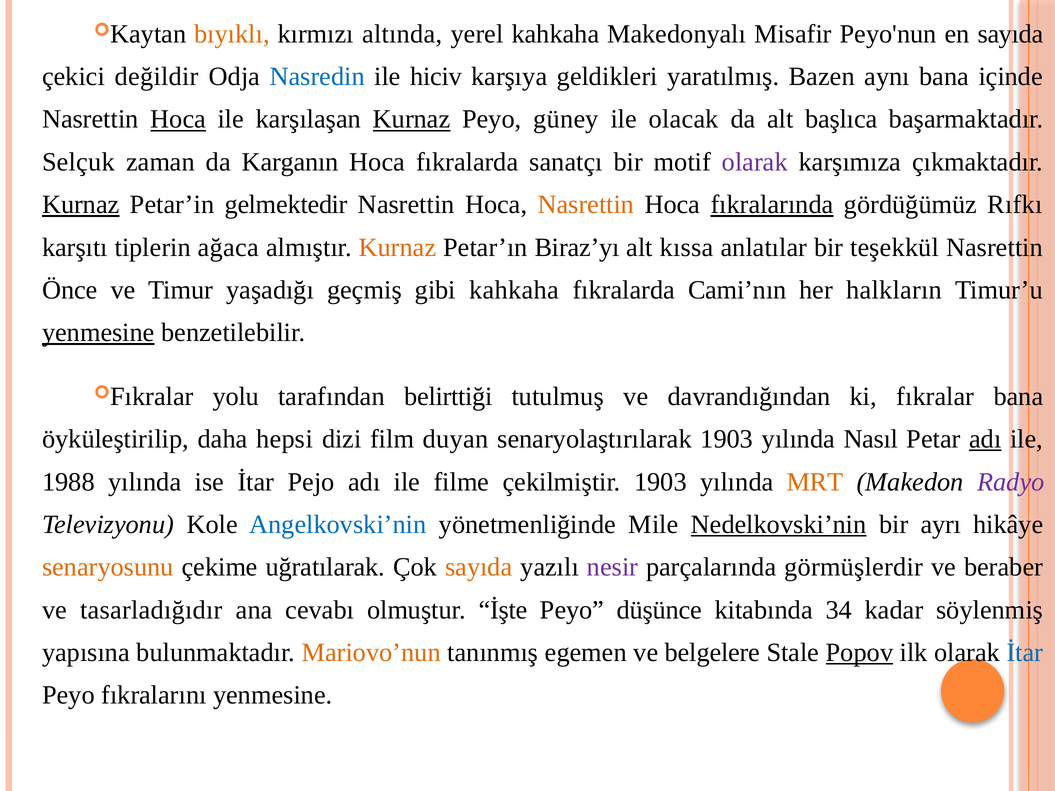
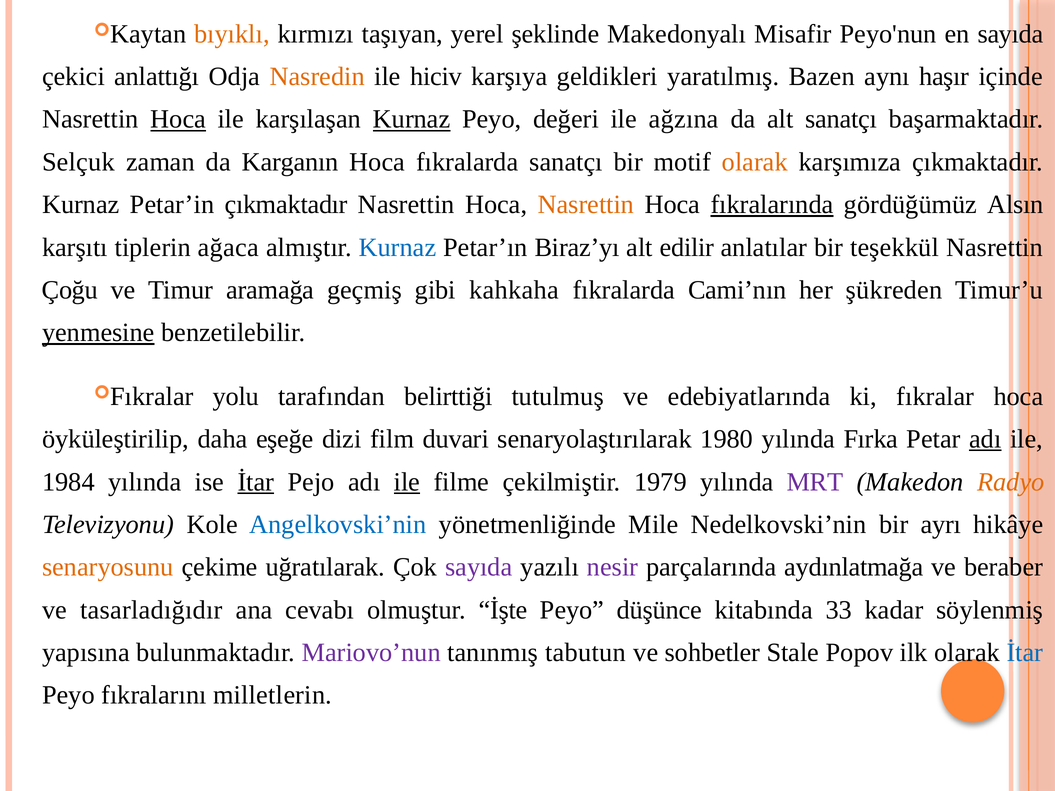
altında: altında -> taşıyan
yerel kahkaha: kahkaha -> şeklinde
değildir: değildir -> anlattığı
Nasredin colour: blue -> orange
aynı bana: bana -> haşır
güney: güney -> değeri
olacak: olacak -> ağzına
alt başlıca: başlıca -> sanatçı
olarak at (755, 162) colour: purple -> orange
Kurnaz at (81, 205) underline: present -> none
Petar’in gelmektedir: gelmektedir -> çıkmaktadır
Rıfkı: Rıfkı -> Alsın
Kurnaz at (397, 247) colour: orange -> blue
kıssa: kıssa -> edilir
Önce: Önce -> Çoğu
yaşadığı: yaşadığı -> aramağa
halkların: halkların -> şükreden
davrandığından: davrandığından -> edebiyatlarında
fıkralar bana: bana -> hoca
hepsi: hepsi -> eşeğe
duyan: duyan -> duvari
senaryolaştırılarak 1903: 1903 -> 1980
Nasıl: Nasıl -> Fırka
1988: 1988 -> 1984
İtar at (256, 482) underline: none -> present
ile at (407, 482) underline: none -> present
çekilmiştir 1903: 1903 -> 1979
MRT colour: orange -> purple
Radyo colour: purple -> orange
Nedelkovski’nin underline: present -> none
sayıda at (479, 567) colour: orange -> purple
görmüşlerdir: görmüşlerdir -> aydınlatmağa
34: 34 -> 33
Mariovo’nun colour: orange -> purple
egemen: egemen -> tabutun
belgelere: belgelere -> sohbetler
Popov underline: present -> none
fıkralarını yenmesine: yenmesine -> milletlerin
